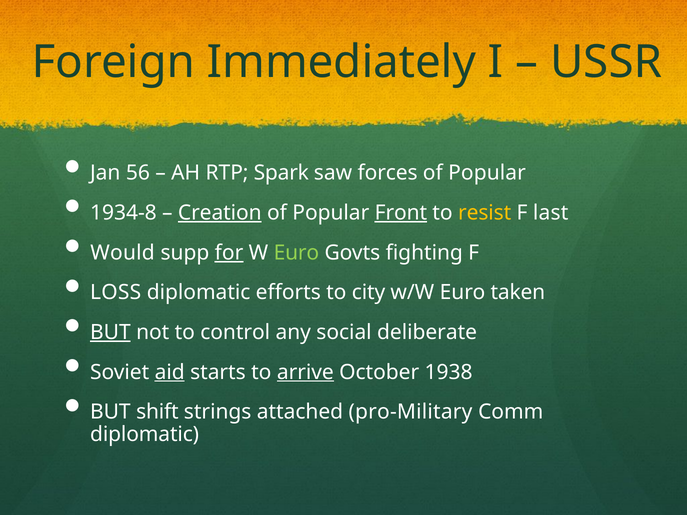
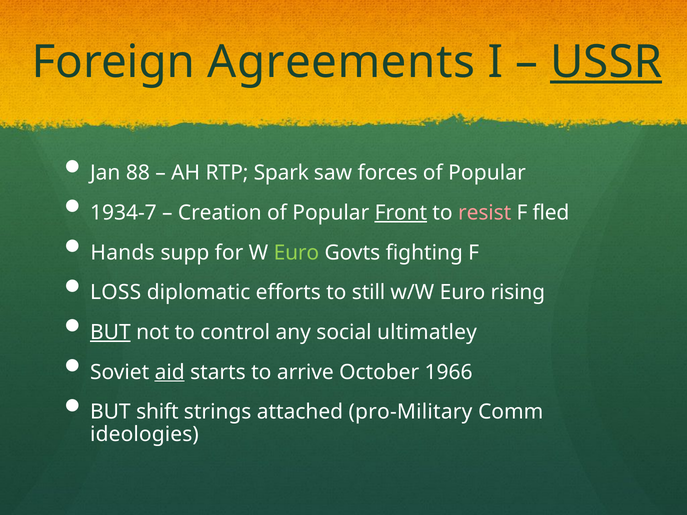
Immediately: Immediately -> Agreements
USSR underline: none -> present
56: 56 -> 88
1934-8: 1934-8 -> 1934-7
Creation underline: present -> none
resist colour: yellow -> pink
last: last -> fled
Would: Would -> Hands
for underline: present -> none
city: city -> still
taken: taken -> rising
deliberate: deliberate -> ultimatley
arrive underline: present -> none
1938: 1938 -> 1966
diplomatic at (145, 435): diplomatic -> ideologies
